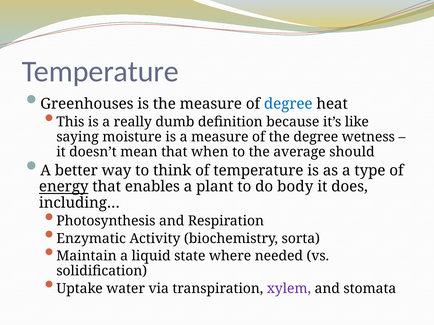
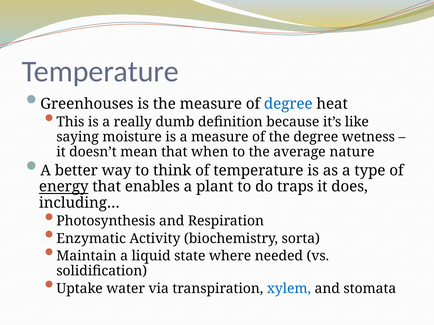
should: should -> nature
body: body -> traps
xylem colour: purple -> blue
